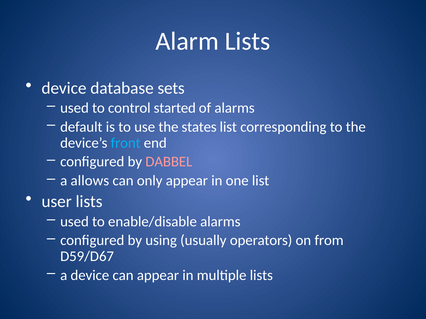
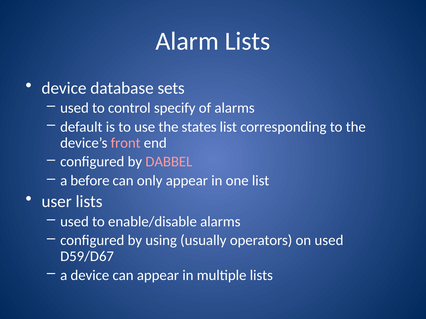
started: started -> specify
front colour: light blue -> pink
allows: allows -> before
on from: from -> used
